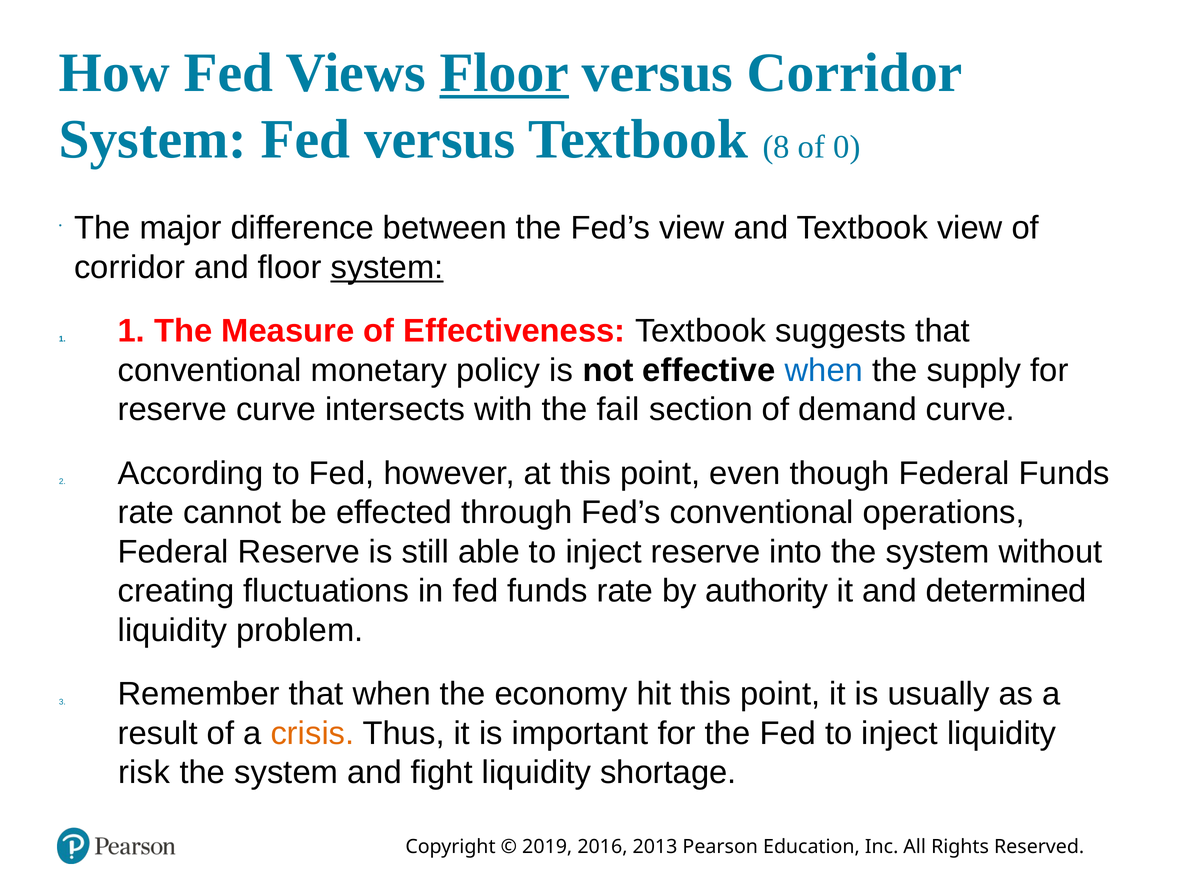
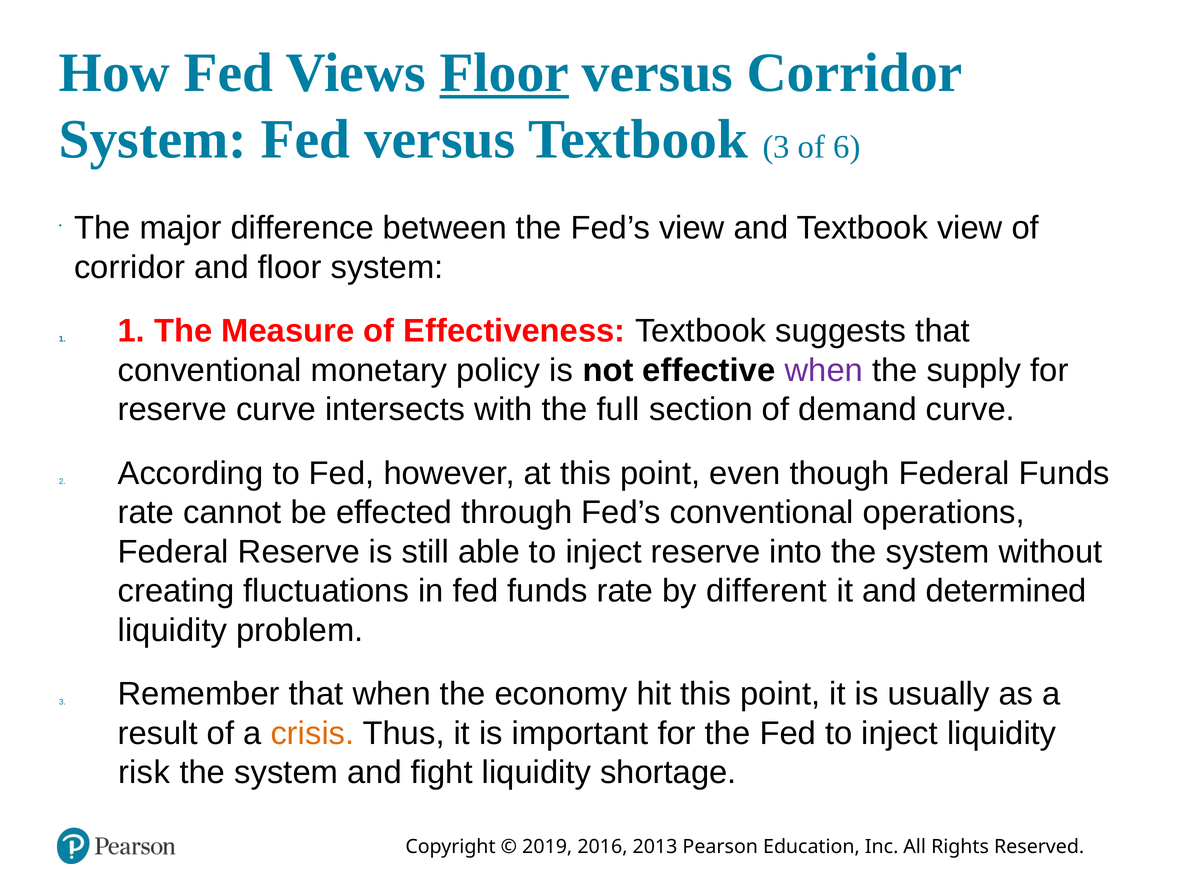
Textbook 8: 8 -> 3
0: 0 -> 6
system at (387, 267) underline: present -> none
when at (824, 370) colour: blue -> purple
fail: fail -> full
authority: authority -> different
